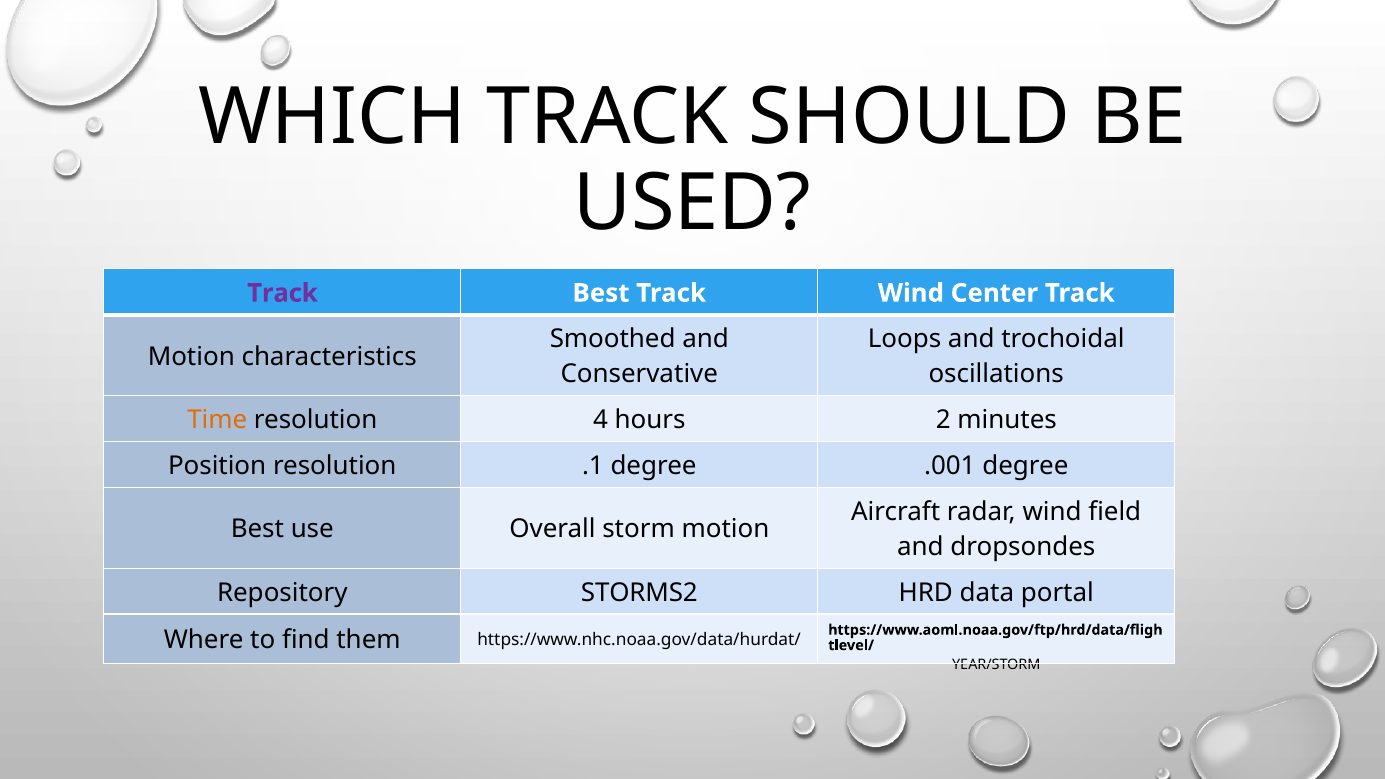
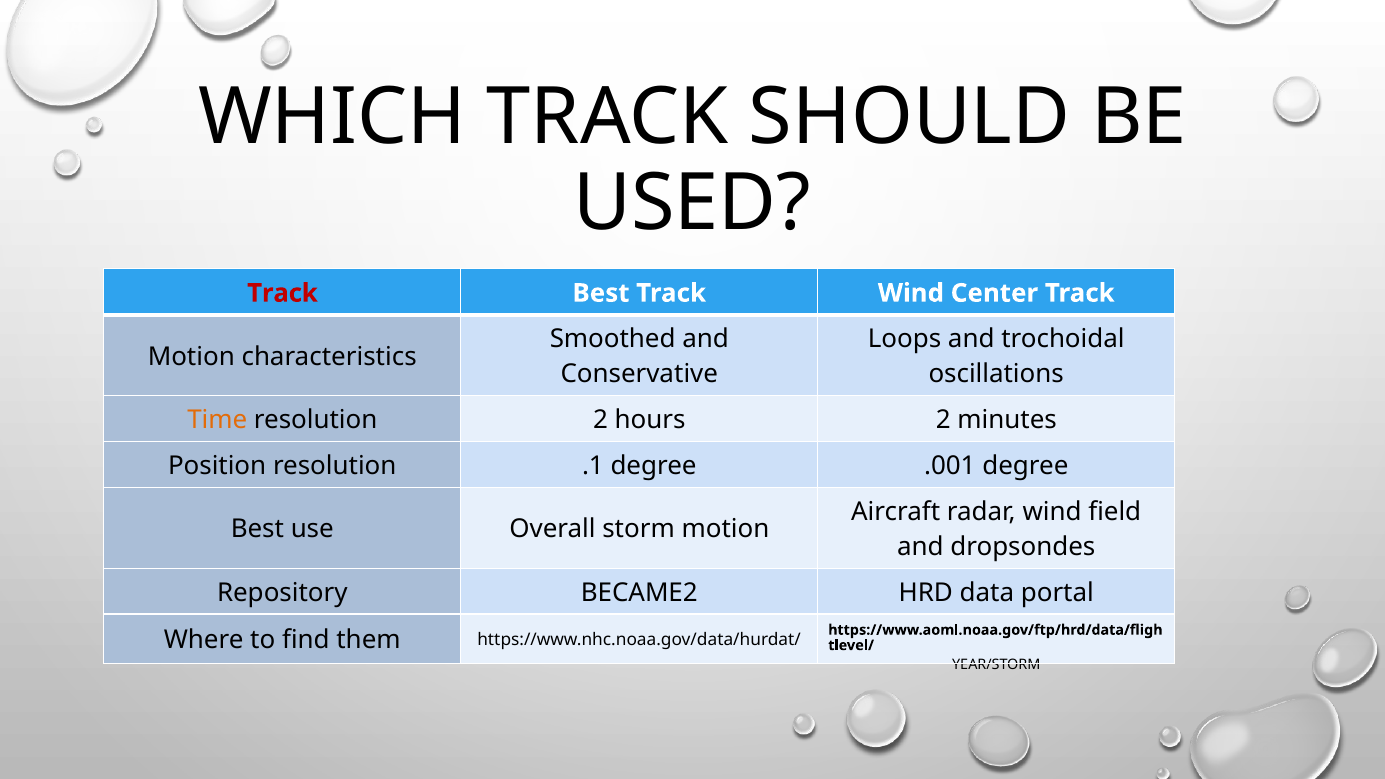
Track at (283, 293) colour: purple -> red
resolution 4: 4 -> 2
STORMS2: STORMS2 -> BECAME2
